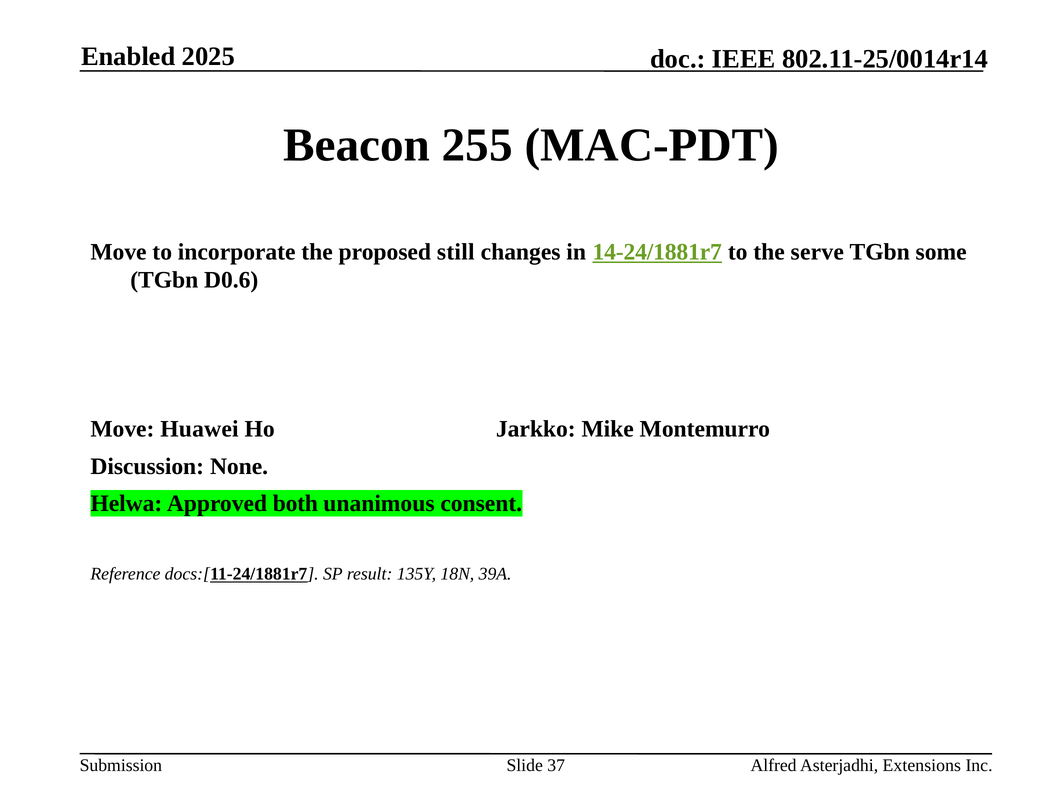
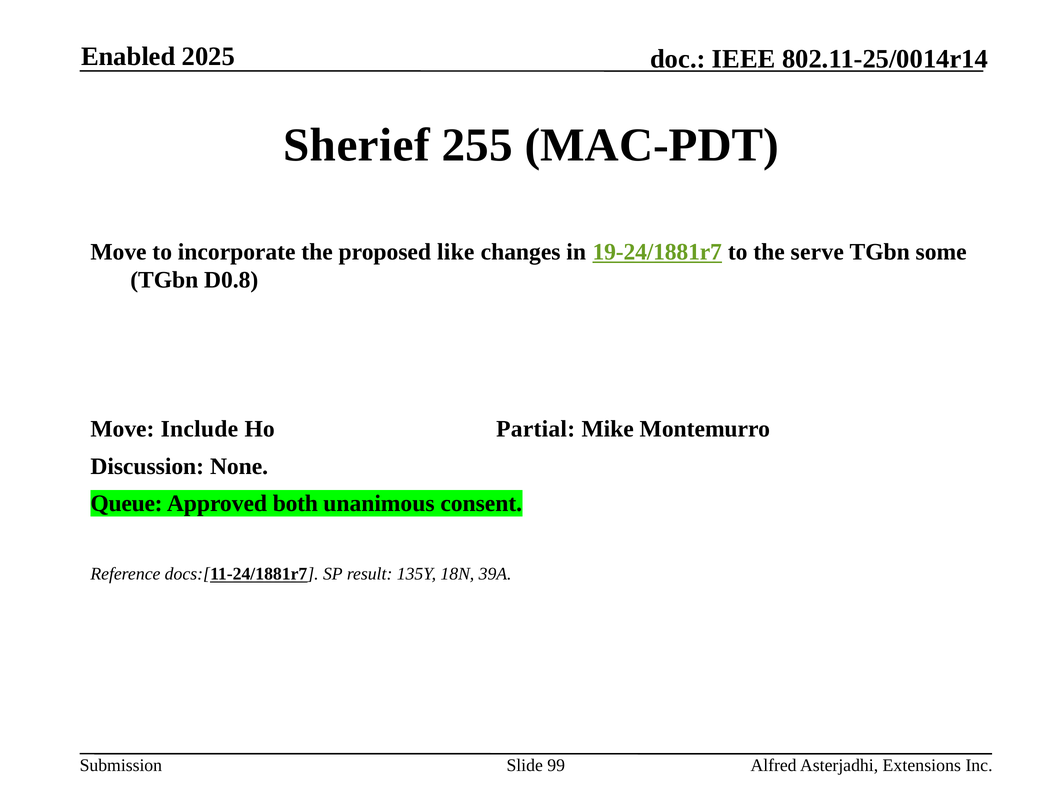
Beacon: Beacon -> Sherief
still: still -> like
14-24/1881r7: 14-24/1881r7 -> 19-24/1881r7
D0.6: D0.6 -> D0.8
Huawei: Huawei -> Include
Jarkko: Jarkko -> Partial
Helwa: Helwa -> Queue
37: 37 -> 99
